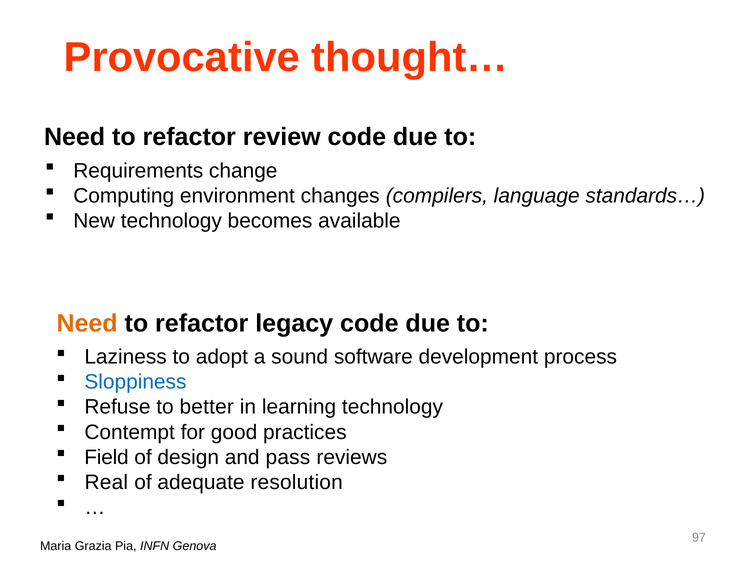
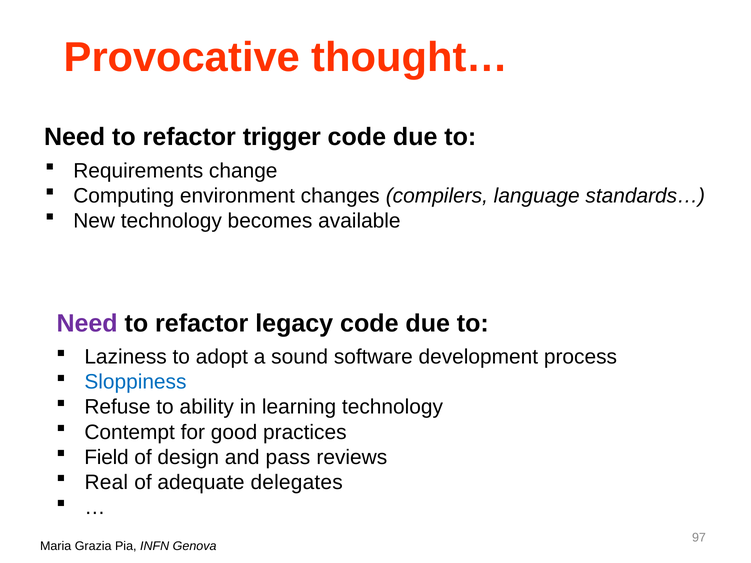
review: review -> trigger
Need at (87, 324) colour: orange -> purple
better: better -> ability
resolution: resolution -> delegates
